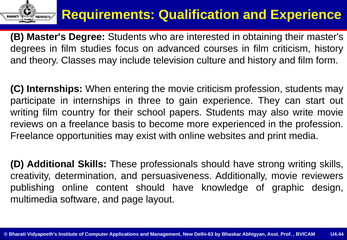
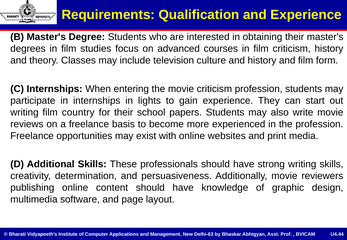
three: three -> lights
